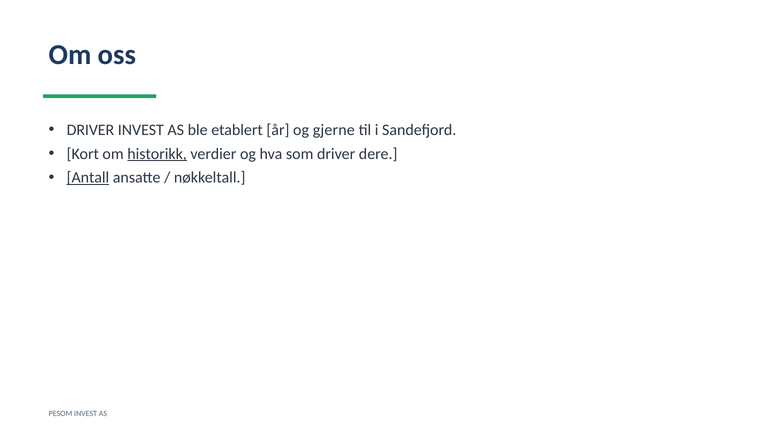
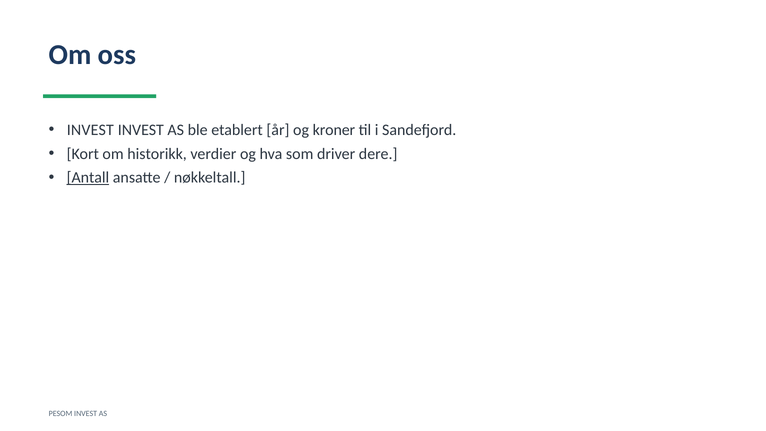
DRIVER at (90, 130): DRIVER -> INVEST
gjerne: gjerne -> kroner
historikk underline: present -> none
